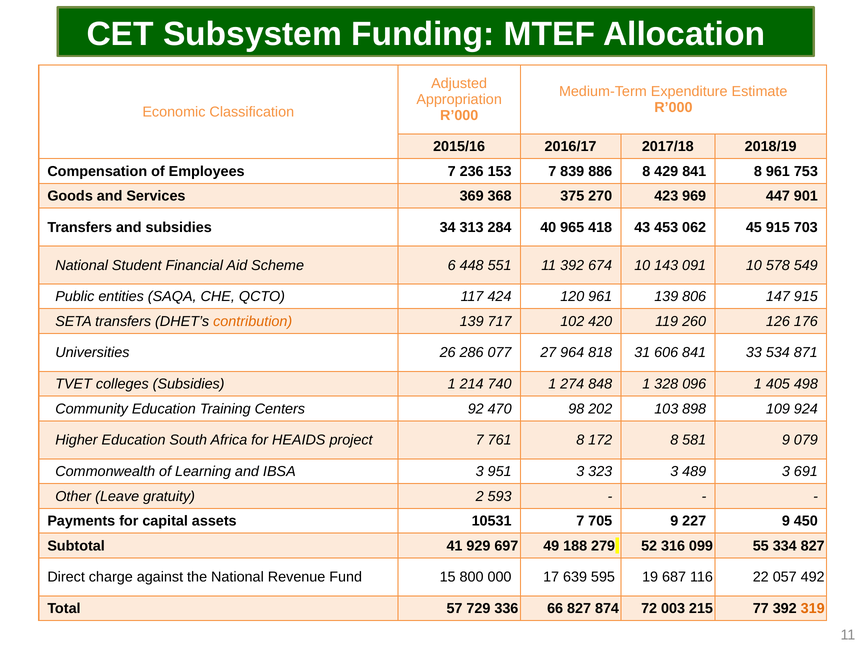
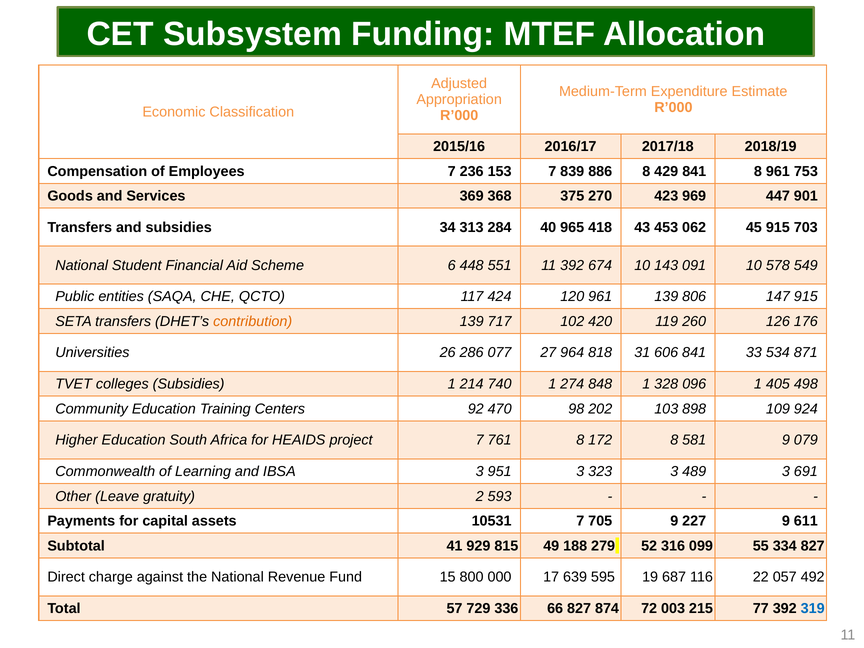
450: 450 -> 611
697: 697 -> 815
319 colour: orange -> blue
